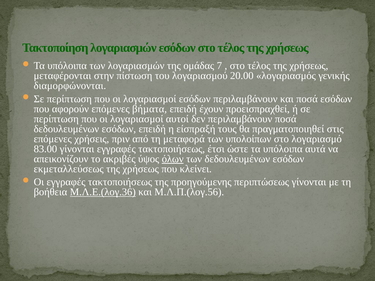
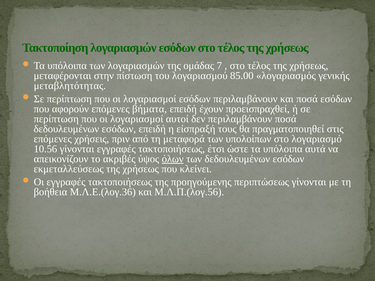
20.00: 20.00 -> 85.00
διαμορφώνονται: διαμορφώνονται -> μεταβλητότητας
83.00: 83.00 -> 10.56
Μ.Λ.Ε.(λογ.36 underline: present -> none
